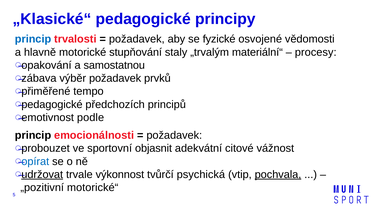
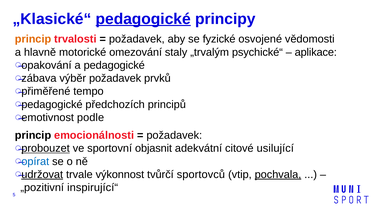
pedagogické at (143, 19) underline: none -> present
princip at (33, 39) colour: blue -> orange
stupňování: stupňování -> omezování
materiální“: materiální“ -> psychické“
procesy: procesy -> aplikace
a samostatnou: samostatnou -> pedagogické
probouzet underline: none -> present
vážnost: vážnost -> usilující
psychická: psychická -> sportovců
motorické“: motorické“ -> inspirující“
